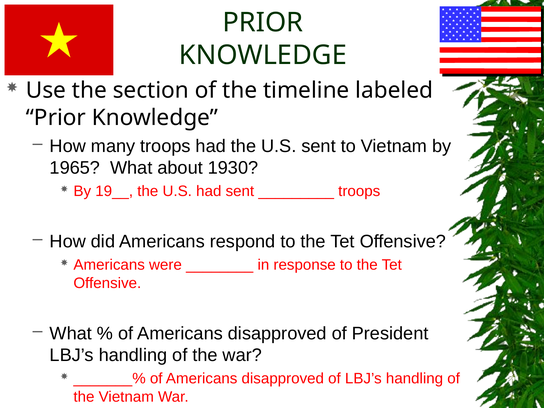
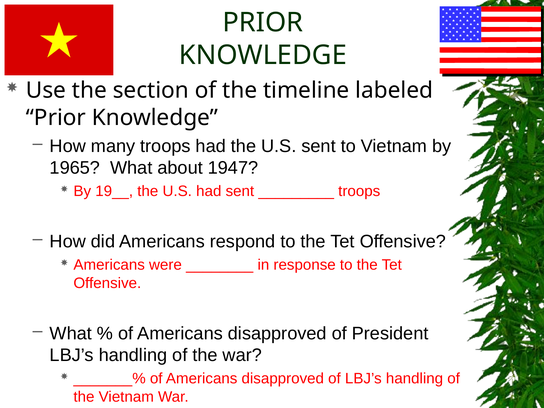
1930: 1930 -> 1947
